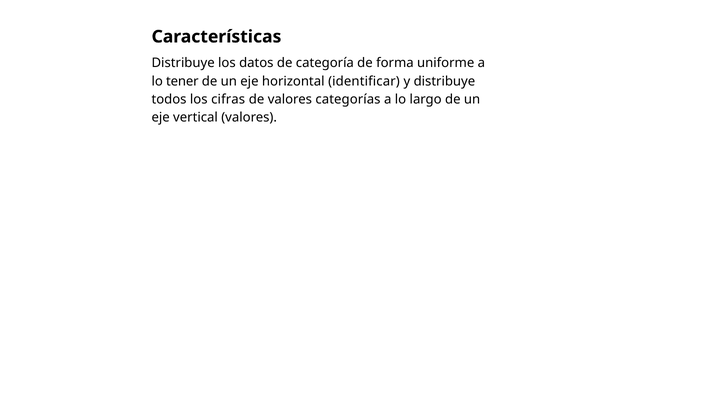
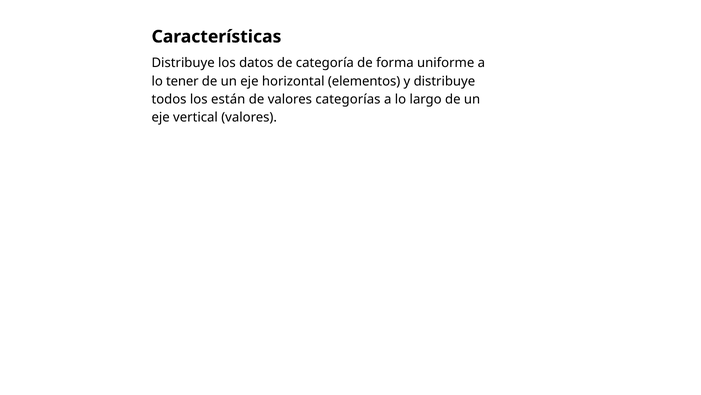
identificar: identificar -> elementos
cifras: cifras -> están
